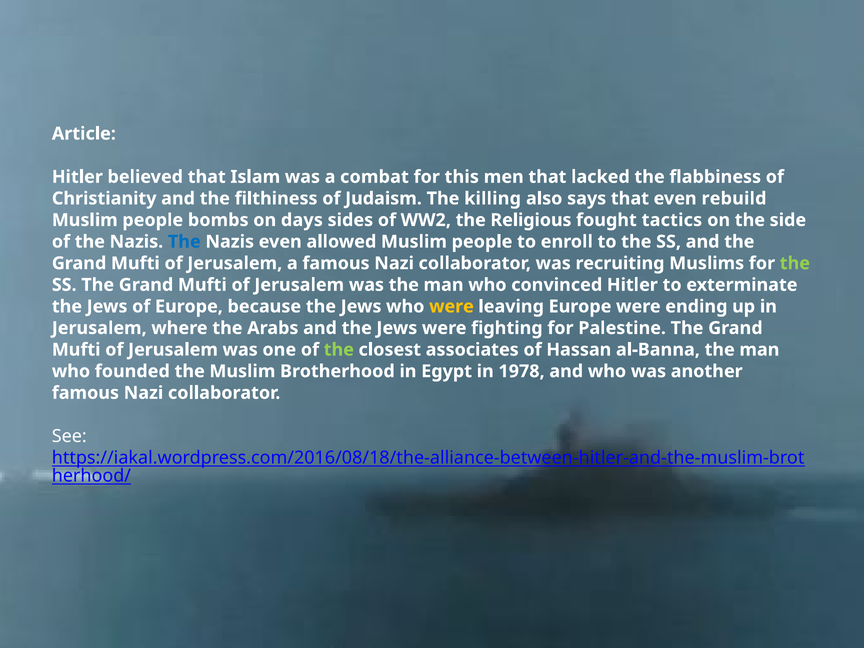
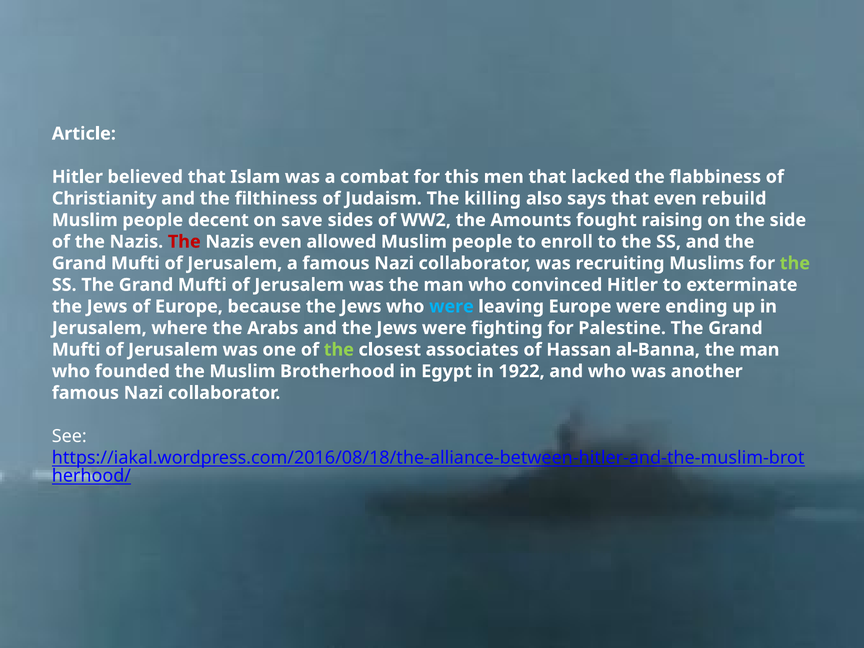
bombs: bombs -> decent
days: days -> save
Religious: Religious -> Amounts
tactics: tactics -> raising
The at (184, 242) colour: blue -> red
were at (451, 306) colour: yellow -> light blue
1978: 1978 -> 1922
